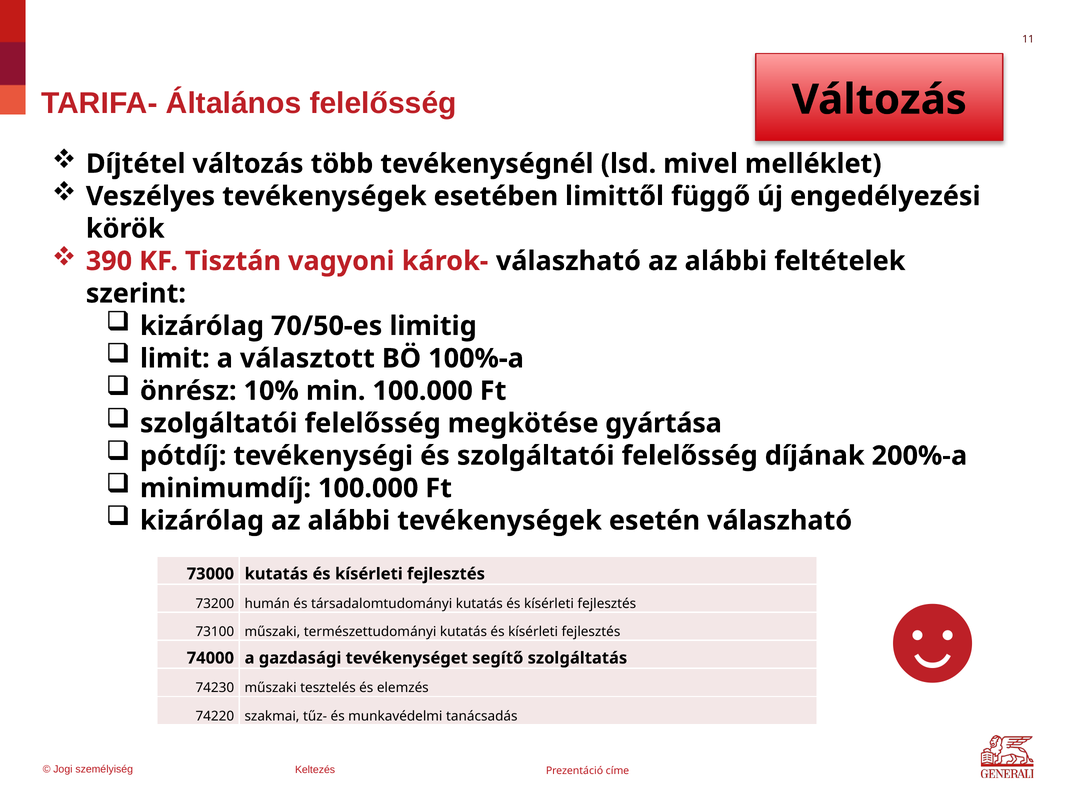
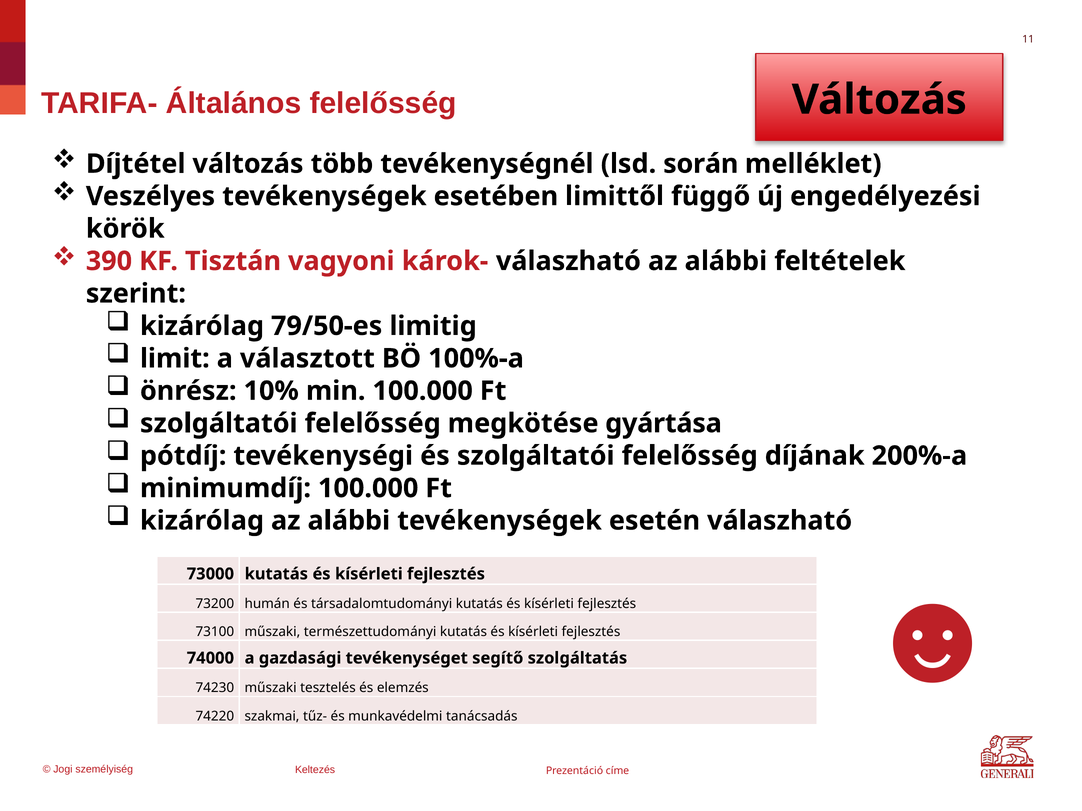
mivel: mivel -> során
70/50-es: 70/50-es -> 79/50-es
